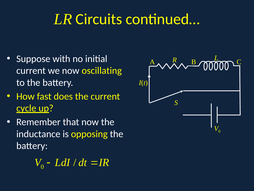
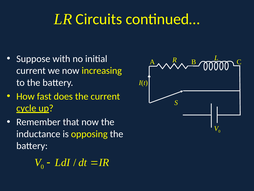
oscillating: oscillating -> increasing
